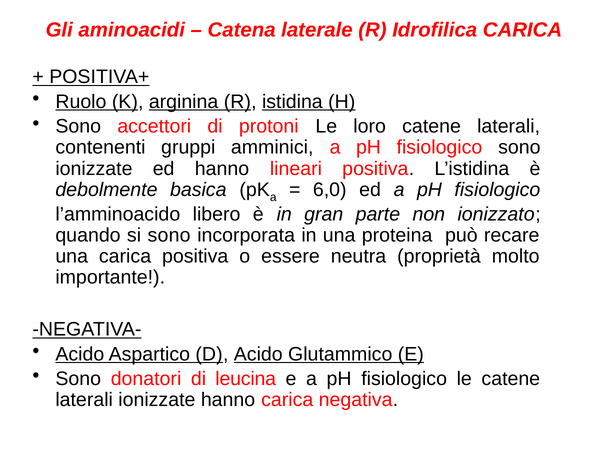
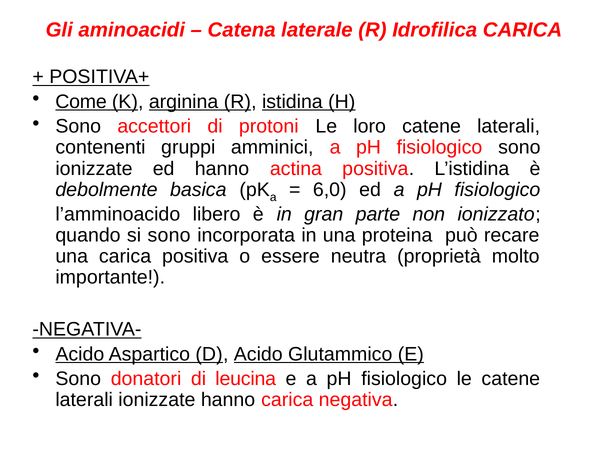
Ruolo: Ruolo -> Come
lineari: lineari -> actina
